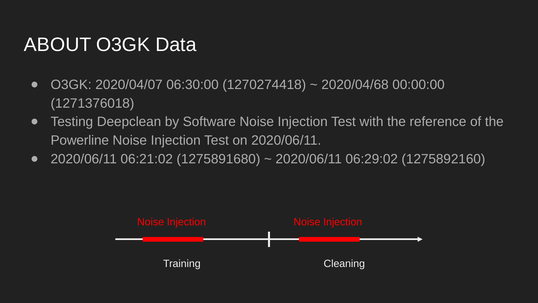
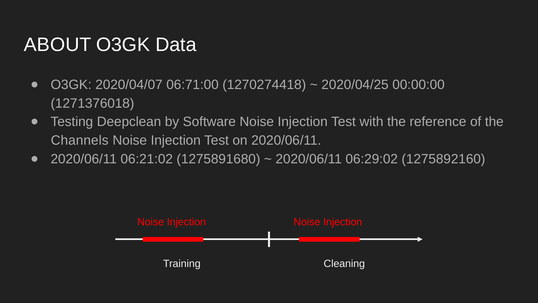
06:30:00: 06:30:00 -> 06:71:00
2020/04/68: 2020/04/68 -> 2020/04/25
Powerline: Powerline -> Channels
